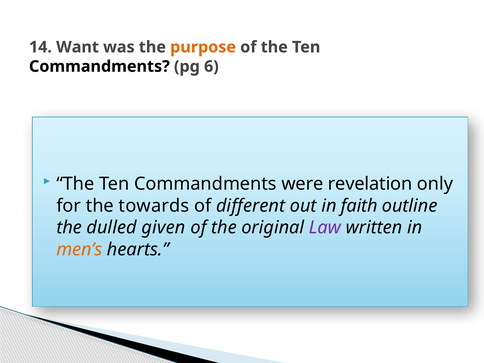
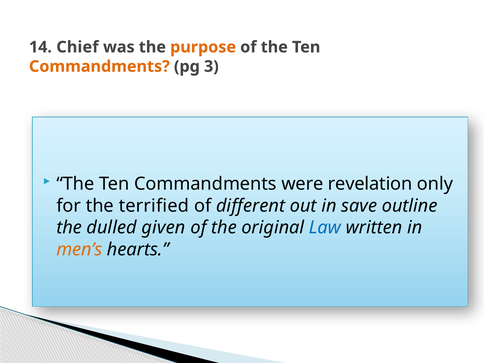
Want: Want -> Chief
Commandments at (99, 66) colour: black -> orange
6: 6 -> 3
towards: towards -> terrified
faith: faith -> save
Law colour: purple -> blue
